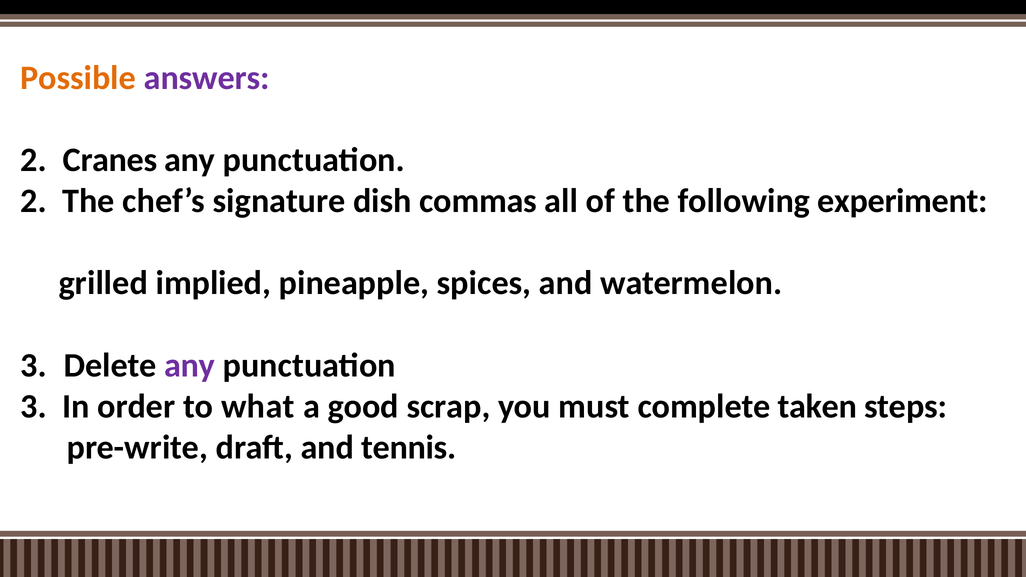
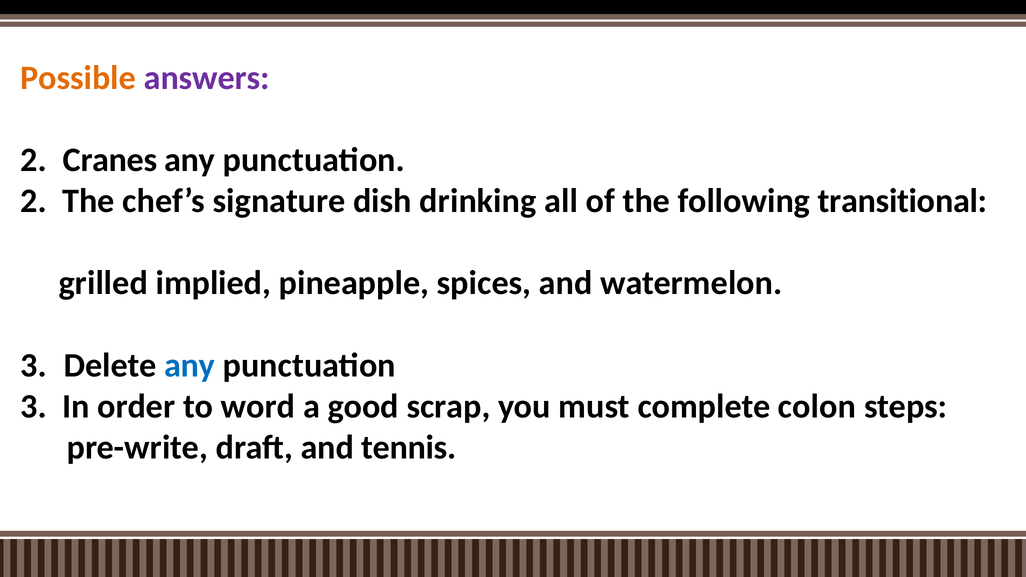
commas: commas -> drinking
experiment: experiment -> transitional
any at (190, 365) colour: purple -> blue
what: what -> word
taken: taken -> colon
